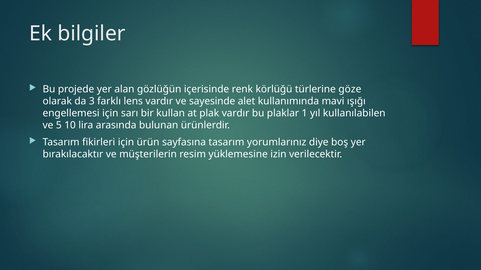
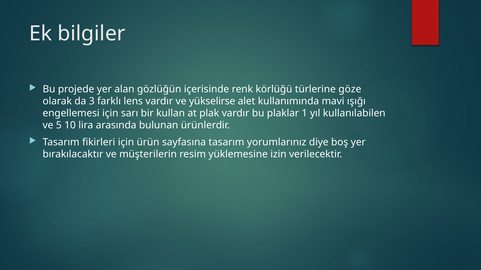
sayesinde: sayesinde -> yükselirse
